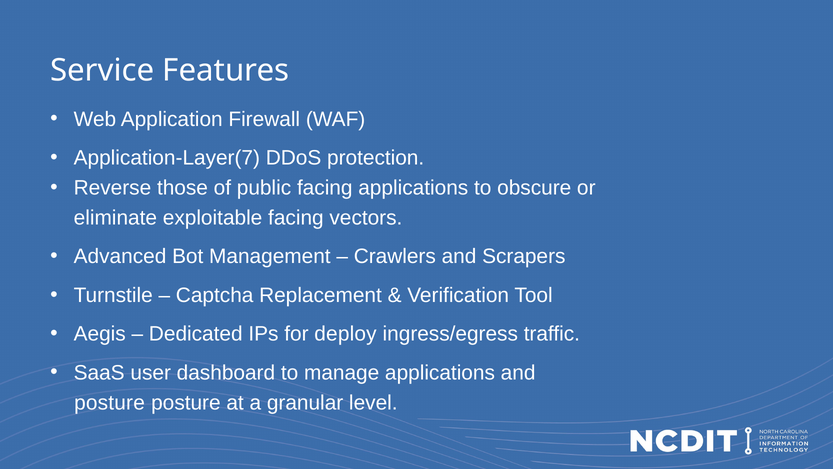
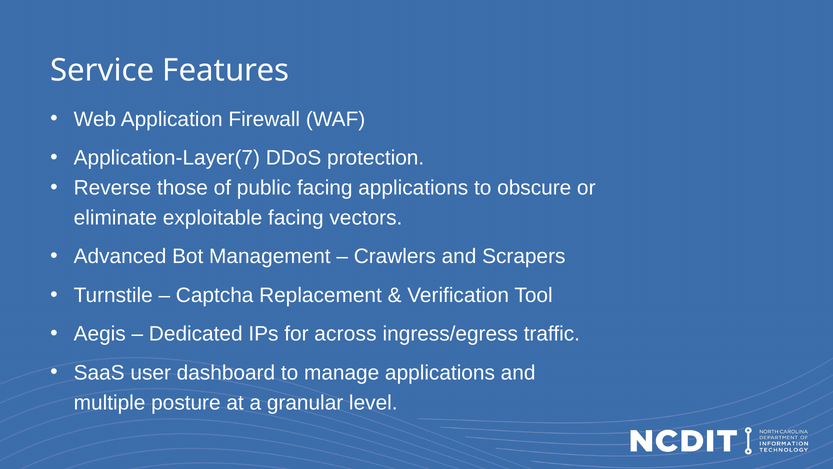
deploy: deploy -> across
posture at (109, 402): posture -> multiple
